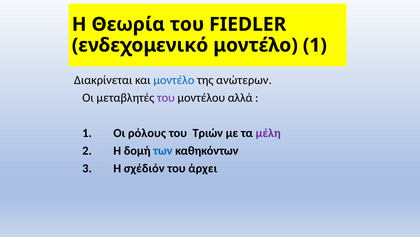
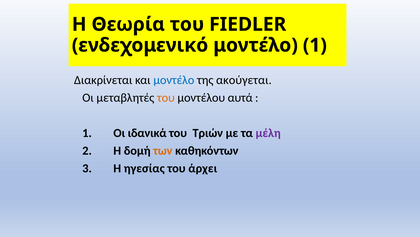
ανώτερων: ανώτερων -> ακούγεται
του at (166, 97) colour: purple -> orange
αλλά: αλλά -> αυτά
ρόλους: ρόλους -> ιδανικά
των colour: blue -> orange
σχέδιόν: σχέδιόν -> ηγεσίας
